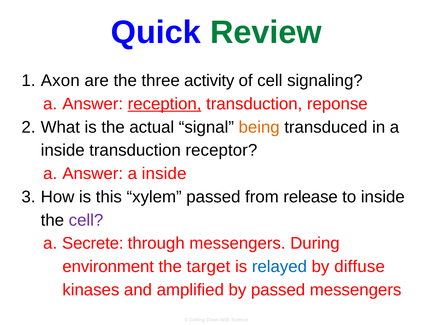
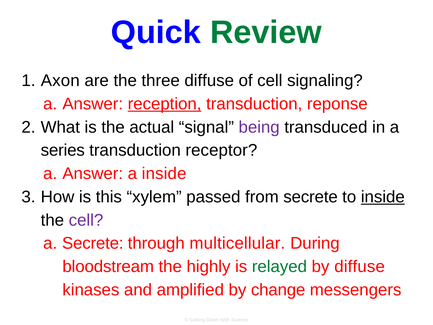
three activity: activity -> diffuse
being colour: orange -> purple
inside at (63, 150): inside -> series
from release: release -> secrete
inside at (383, 197) underline: none -> present
through messengers: messengers -> multicellular
environment: environment -> bloodstream
target: target -> highly
relayed colour: blue -> green
by passed: passed -> change
